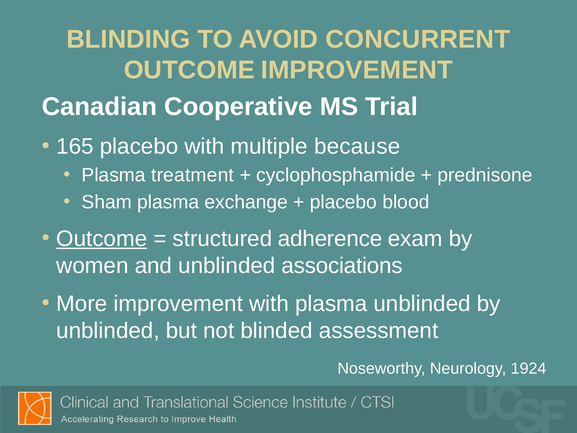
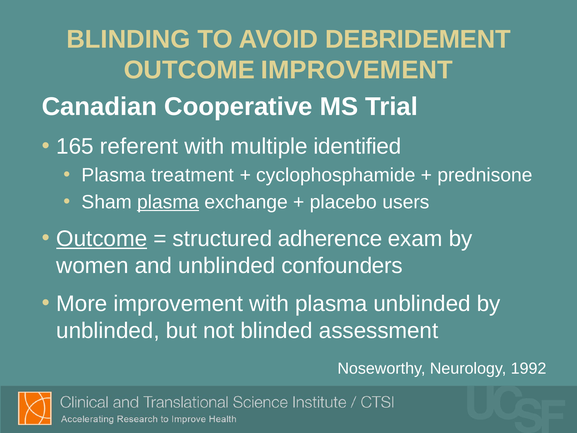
CONCURRENT: CONCURRENT -> DEBRIDEMENT
165 placebo: placebo -> referent
because: because -> identified
plasma at (168, 202) underline: none -> present
blood: blood -> users
associations: associations -> confounders
1924: 1924 -> 1992
